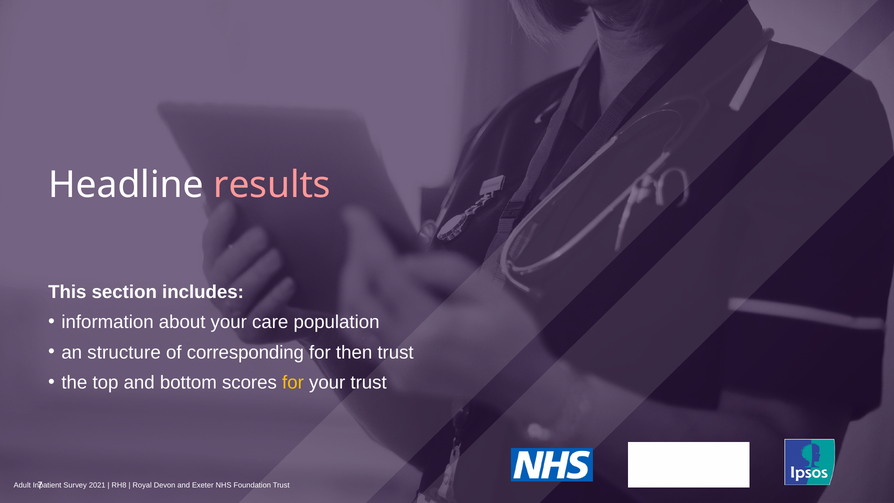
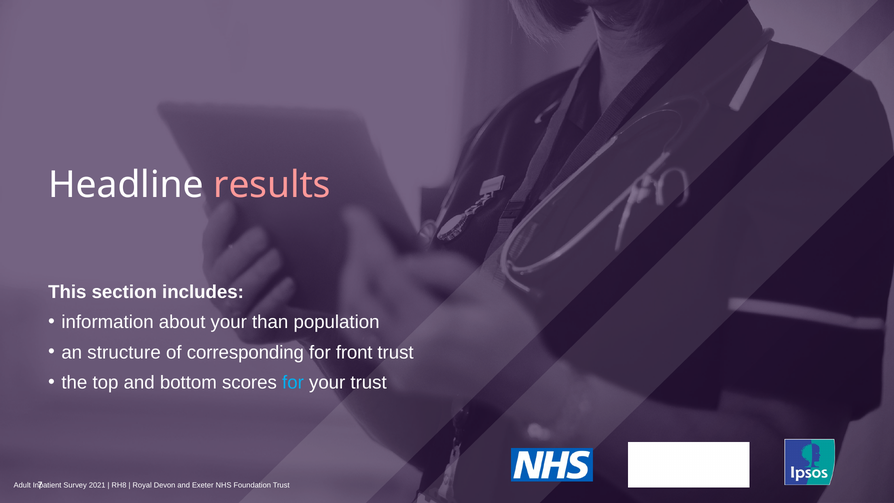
care: care -> than
then: then -> front
for at (293, 382) colour: yellow -> light blue
